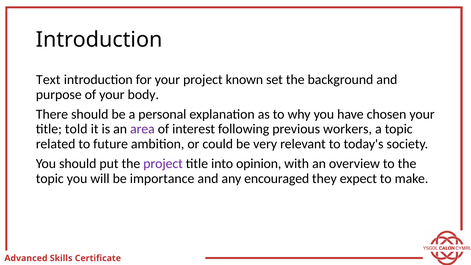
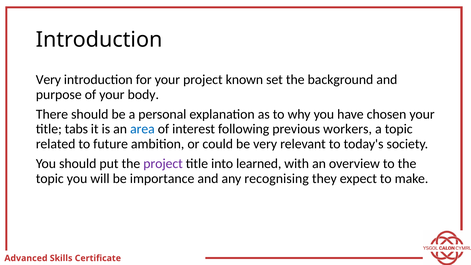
Text at (48, 80): Text -> Very
told: told -> tabs
area colour: purple -> blue
opinion: opinion -> learned
encouraged: encouraged -> recognising
